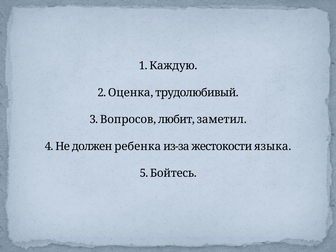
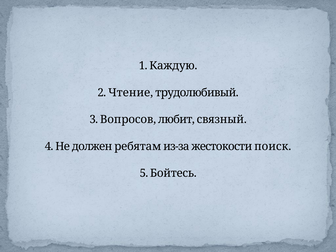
Оценка: Оценка -> Чтение
заметил: заметил -> связный
ребенка: ребенка -> ребятам
языка: языка -> поиск
